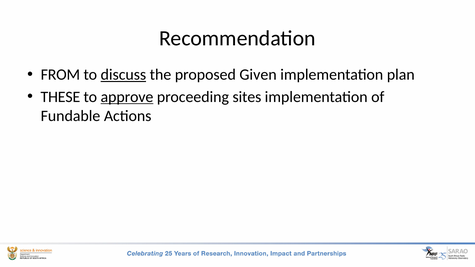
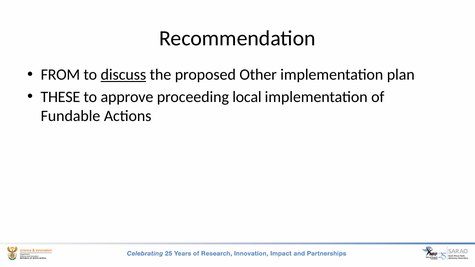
Given: Given -> Other
approve underline: present -> none
sites: sites -> local
